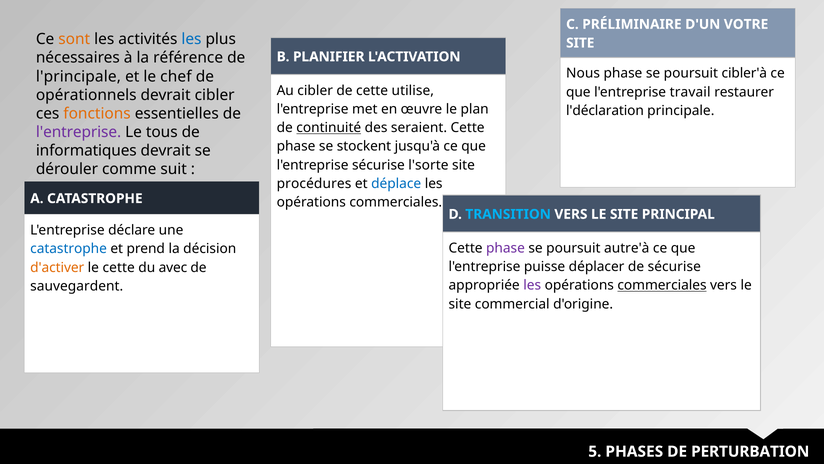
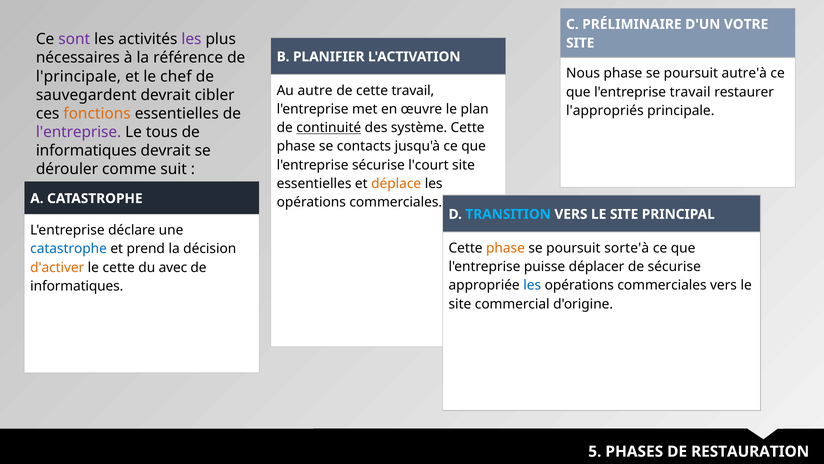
sont colour: orange -> purple
les at (191, 39) colour: blue -> purple
cibler'à: cibler'à -> autre'à
Au cibler: cibler -> autre
cette utilise: utilise -> travail
opérationnels: opérationnels -> sauvegardent
l'déclaration: l'déclaration -> l'appropriés
seraient: seraient -> système
stockent: stockent -> contacts
l'sorte: l'sorte -> l'court
procédures at (314, 184): procédures -> essentielles
déplace colour: blue -> orange
phase at (505, 248) colour: purple -> orange
autre'à: autre'à -> sorte'à
les at (532, 285) colour: purple -> blue
commerciales at (662, 285) underline: present -> none
sauvegardent at (77, 286): sauvegardent -> informatiques
PERTURBATION: PERTURBATION -> RESTAURATION
